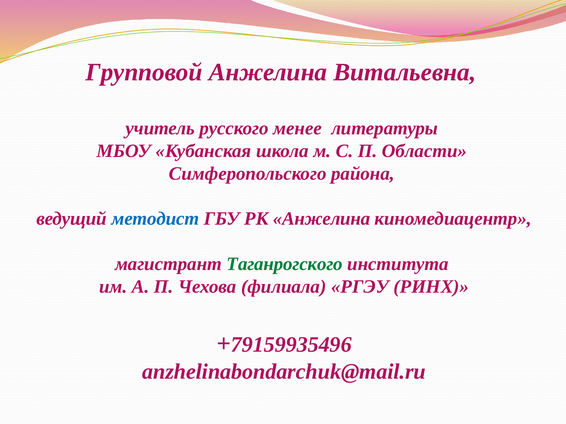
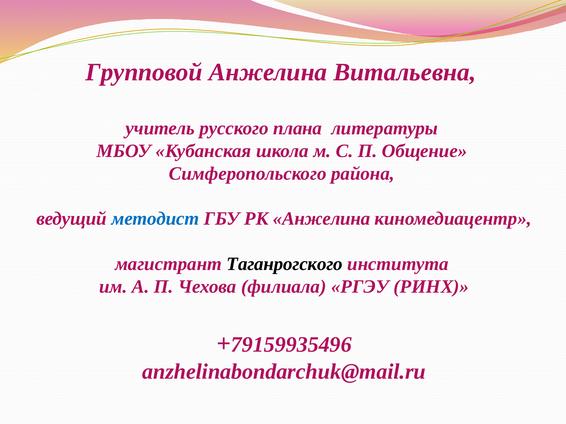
менее: менее -> плана
Области: Области -> Общение
Таганрогского colour: green -> black
